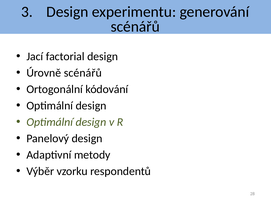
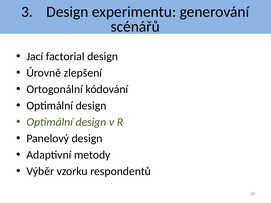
Úrovně scénářů: scénářů -> zlepšení
